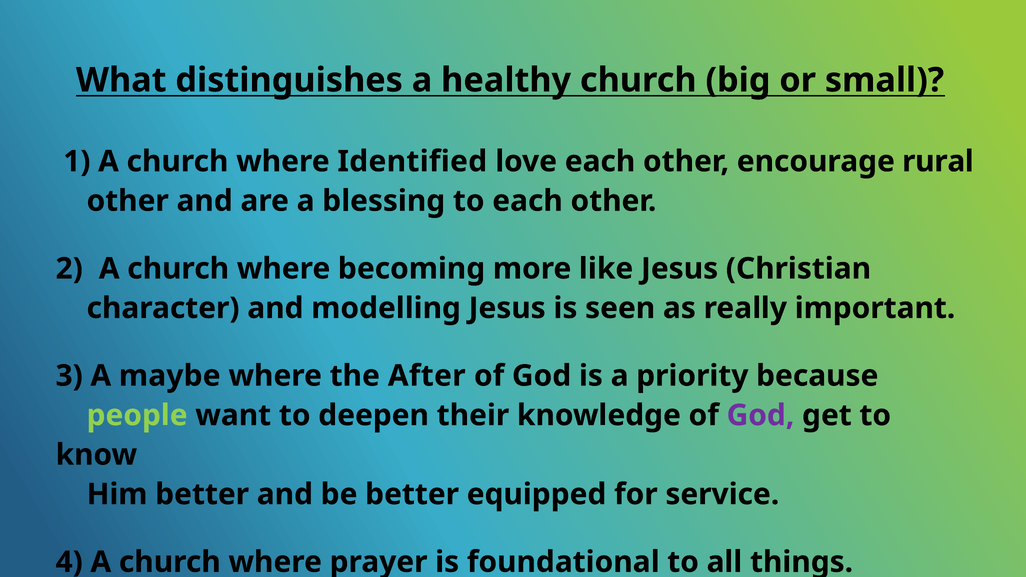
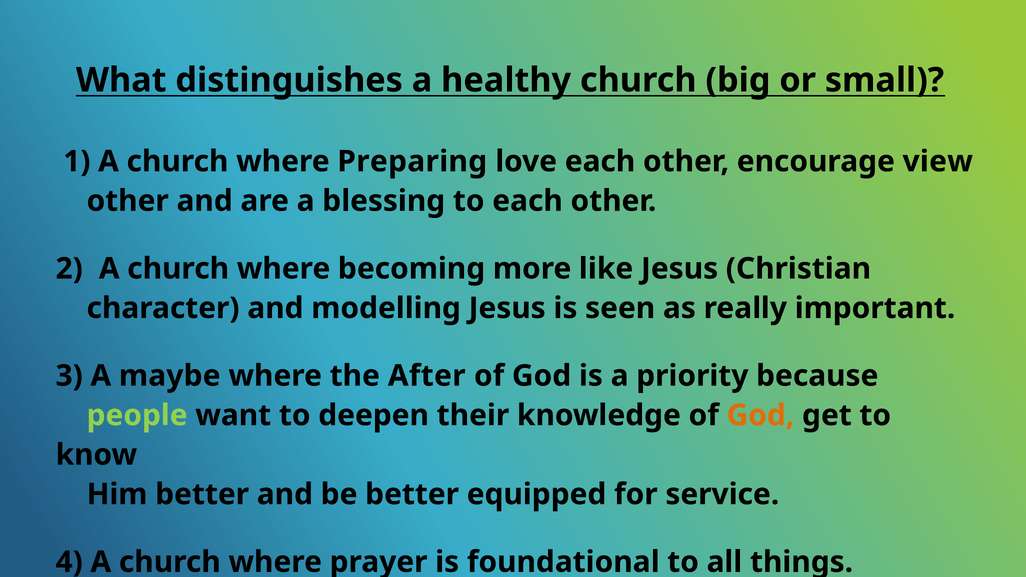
Identified: Identified -> Preparing
rural: rural -> view
God at (760, 415) colour: purple -> orange
